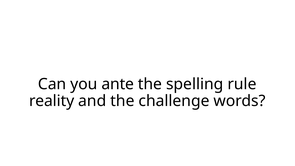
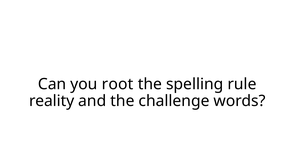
ante: ante -> root
